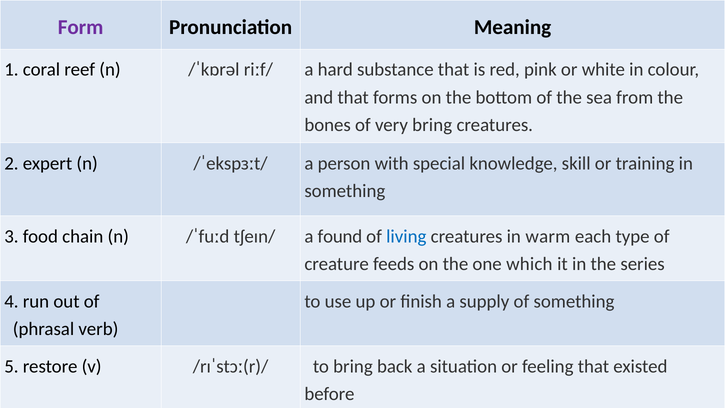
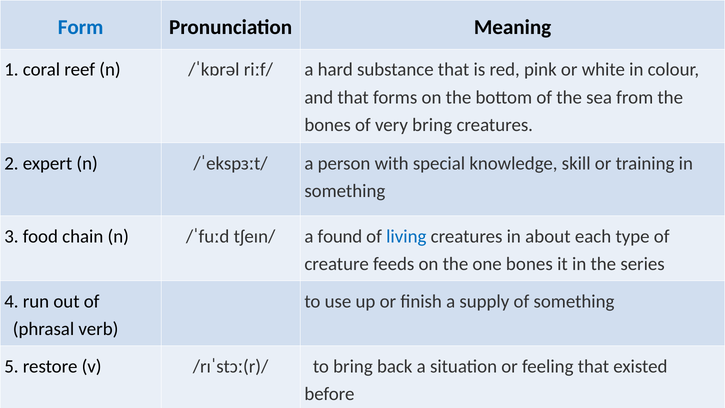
Form colour: purple -> blue
warm: warm -> about
one which: which -> bones
